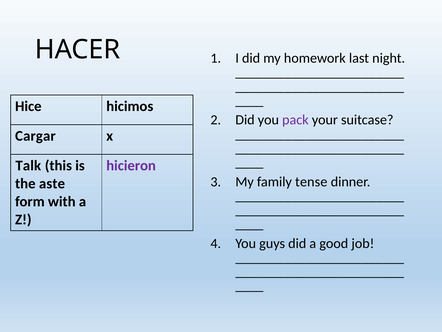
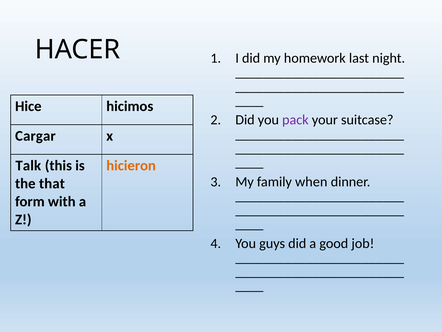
hicieron colour: purple -> orange
tense: tense -> when
aste: aste -> that
